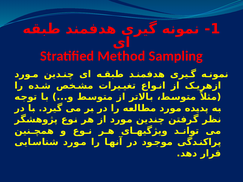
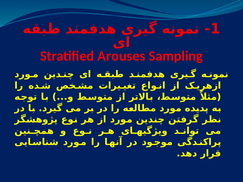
Method: Method -> Arouses
